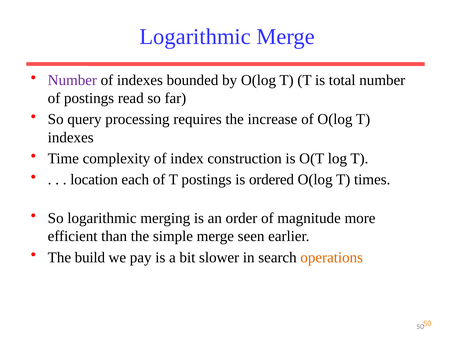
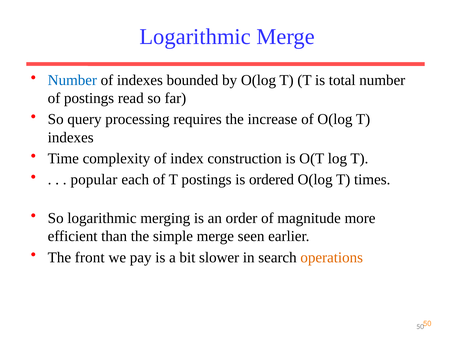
Number at (72, 80) colour: purple -> blue
location: location -> popular
build: build -> front
